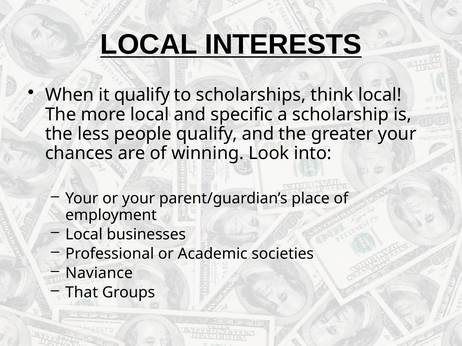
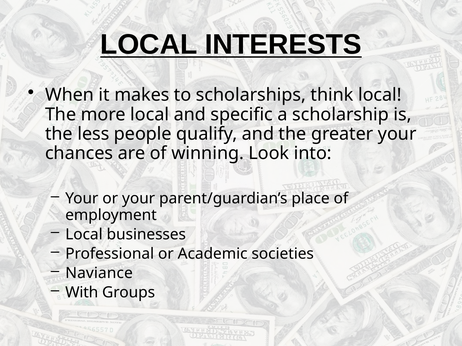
it qualify: qualify -> makes
That: That -> With
